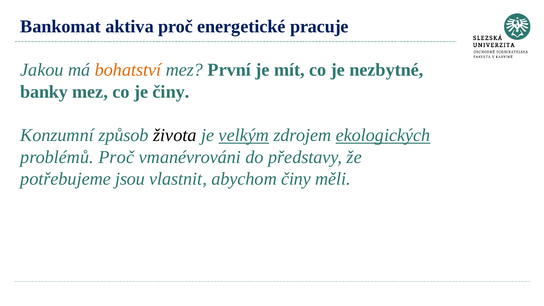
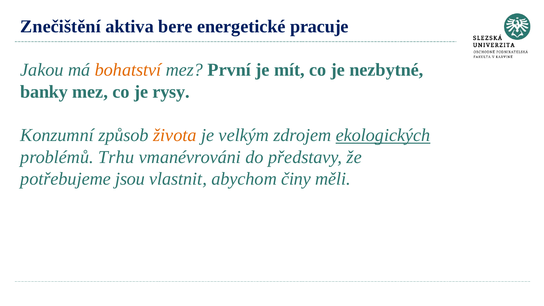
Bankomat: Bankomat -> Znečištění
aktiva proč: proč -> bere
je činy: činy -> rysy
života colour: black -> orange
velkým underline: present -> none
problémů Proč: Proč -> Trhu
